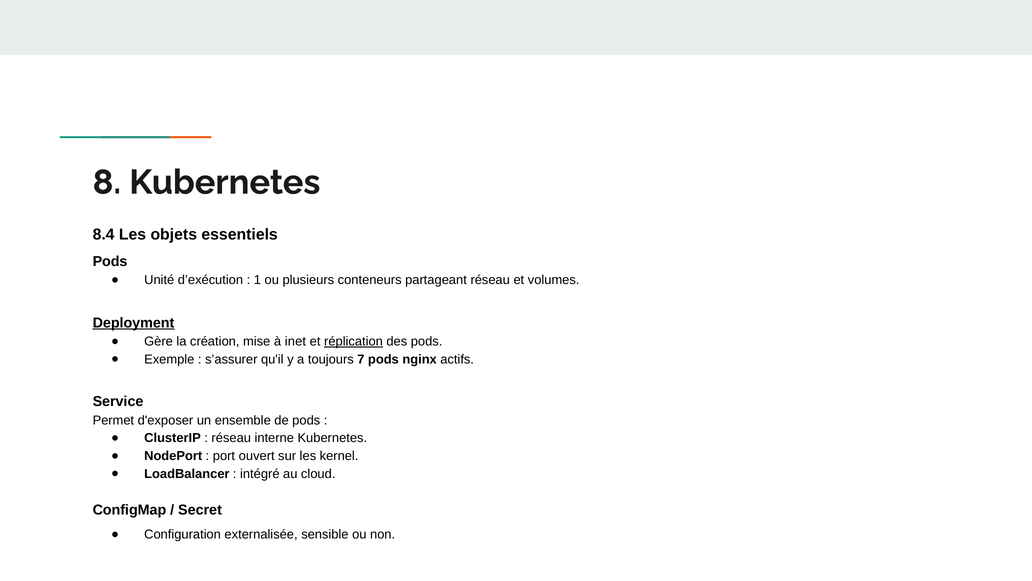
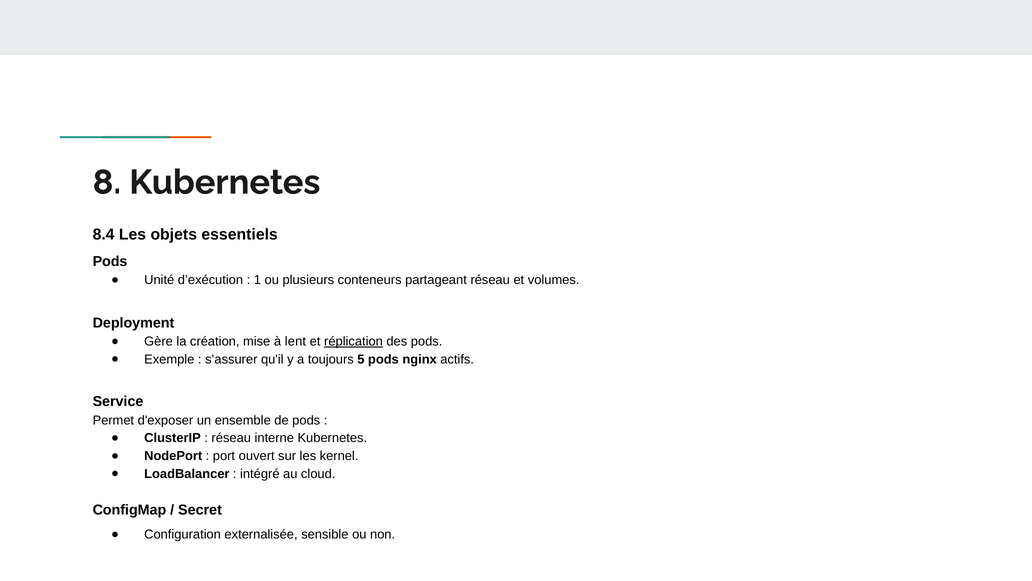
Deployment underline: present -> none
inet: inet -> lent
7: 7 -> 5
